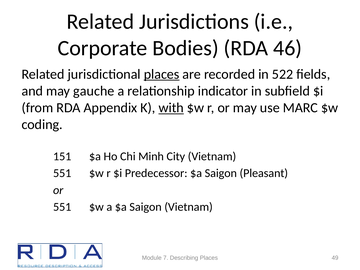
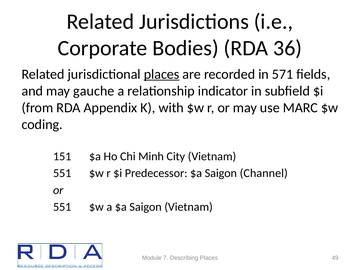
46: 46 -> 36
522: 522 -> 571
with underline: present -> none
Pleasant: Pleasant -> Channel
